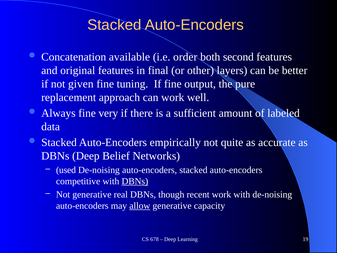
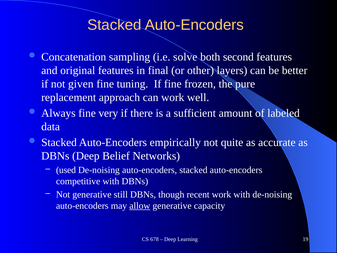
available: available -> sampling
order: order -> solve
output: output -> frozen
DBNs at (135, 181) underline: present -> none
real: real -> still
